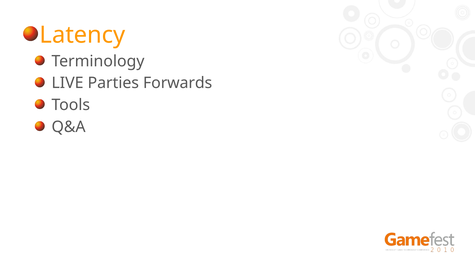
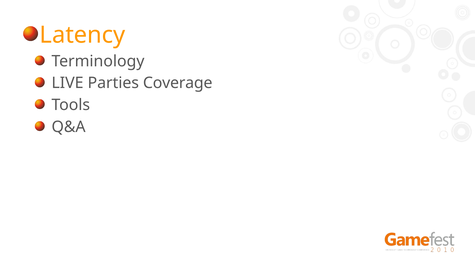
Forwards: Forwards -> Coverage
